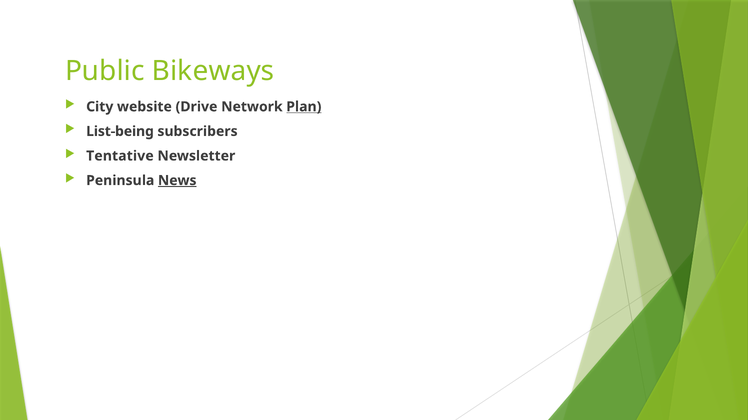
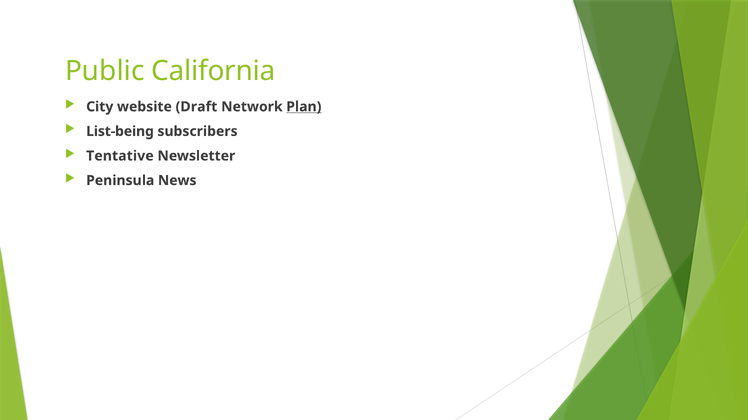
Bikeways: Bikeways -> California
Drive: Drive -> Draft
News underline: present -> none
